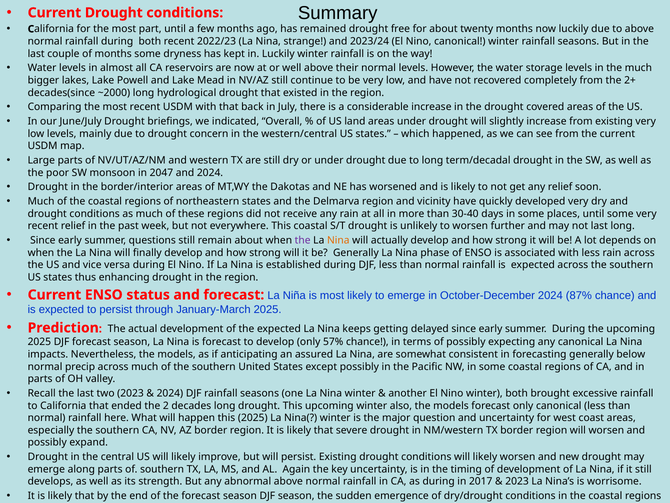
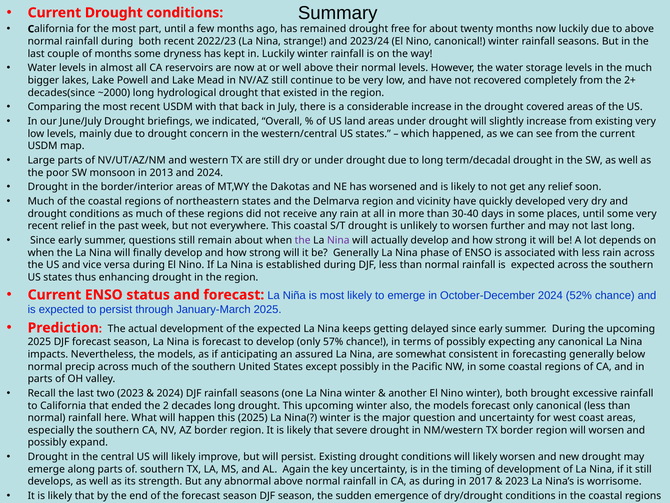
2047: 2047 -> 2013
Nina at (338, 240) colour: orange -> purple
87%: 87% -> 52%
